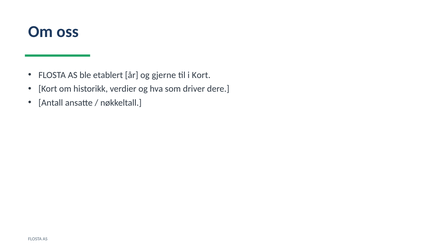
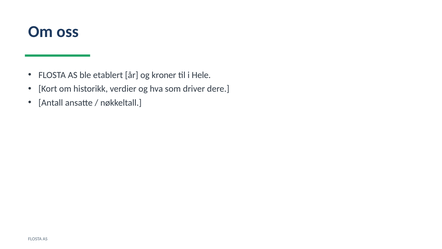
gjerne: gjerne -> kroner
i Kort: Kort -> Hele
